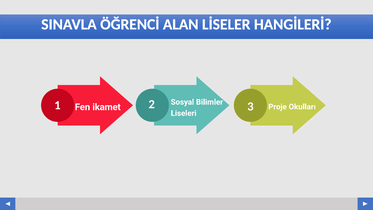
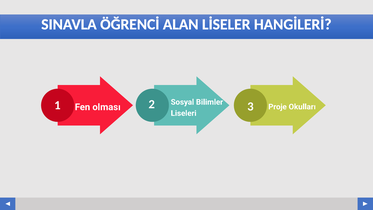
ikamet: ikamet -> olması
